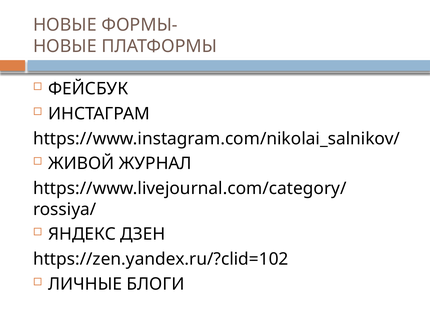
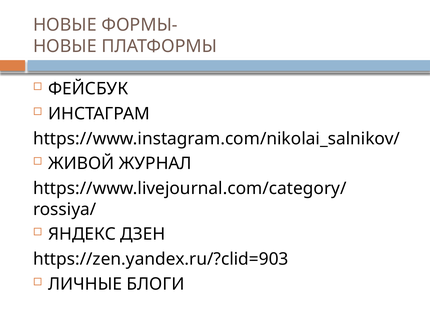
https://zen.yandex.ru/?clid=102: https://zen.yandex.ru/?clid=102 -> https://zen.yandex.ru/?clid=903
